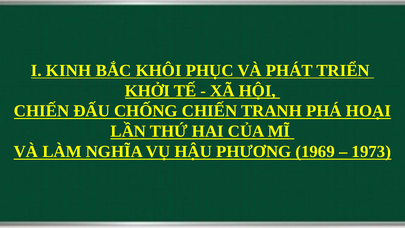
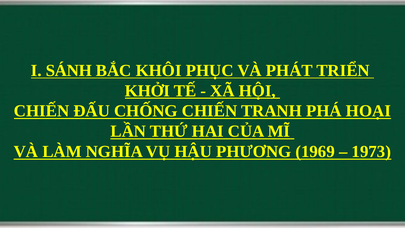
KINH: KINH -> SÁNH
